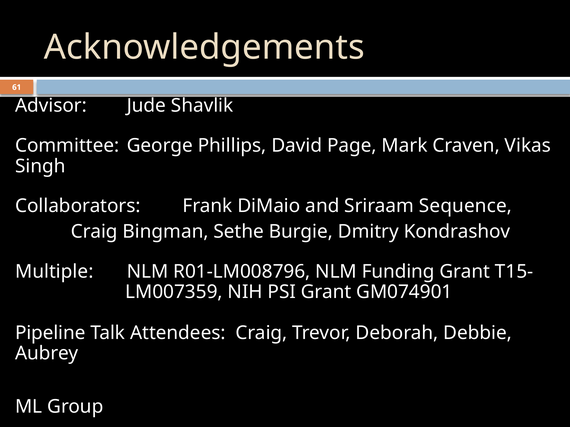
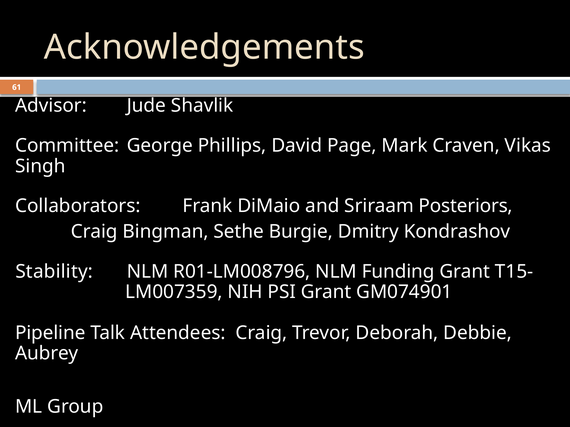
Sequence: Sequence -> Posteriors
Multiple: Multiple -> Stability
